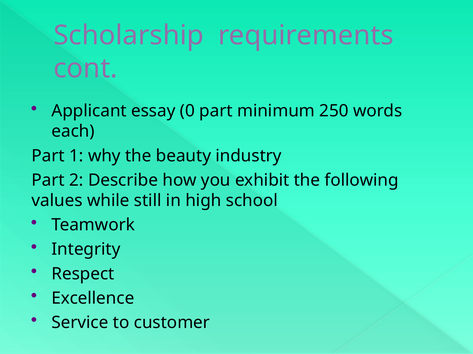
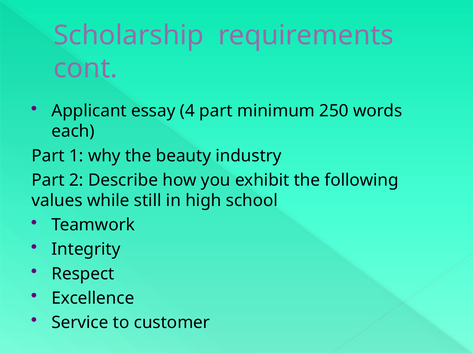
0: 0 -> 4
